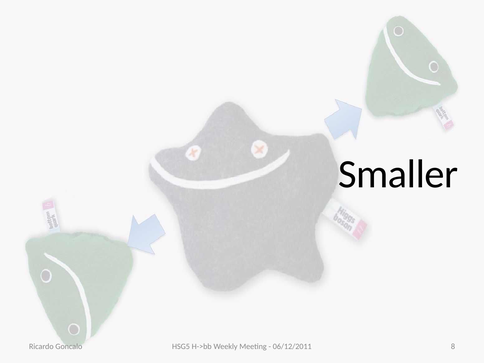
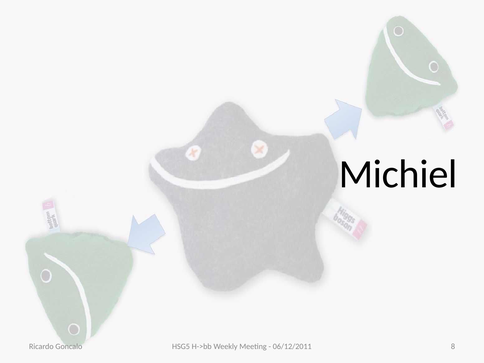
Smaller: Smaller -> Michiel
